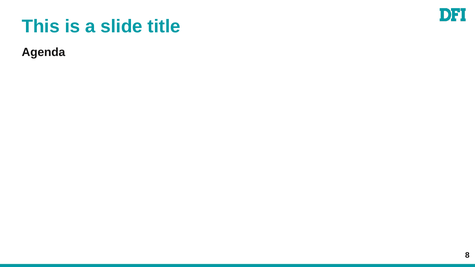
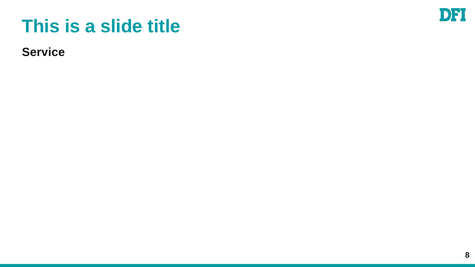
Agenda: Agenda -> Service
